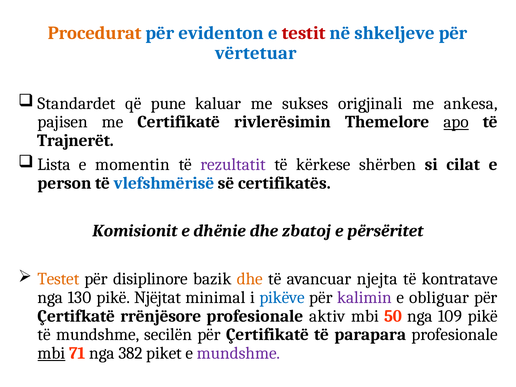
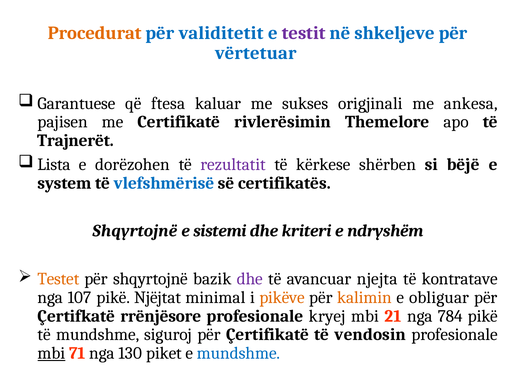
evidenton: evidenton -> validitetit
testit colour: red -> purple
Standardet: Standardet -> Garantuese
pune: pune -> ftesa
apo underline: present -> none
momentin: momentin -> dorëzohen
cilat: cilat -> bëjë
person: person -> system
Komisionit at (135, 231): Komisionit -> Shqyrtojnë
dhënie: dhënie -> sistemi
zbatoj: zbatoj -> kriteri
përsëritet: përsëritet -> ndryshëm
për disiplinore: disiplinore -> shqyrtojnë
dhe at (250, 279) colour: orange -> purple
130: 130 -> 107
pikëve colour: blue -> orange
kalimin colour: purple -> orange
aktiv: aktiv -> kryej
50: 50 -> 21
109: 109 -> 784
secilën: secilën -> siguroj
parapara: parapara -> vendosin
382: 382 -> 130
mundshme at (239, 353) colour: purple -> blue
